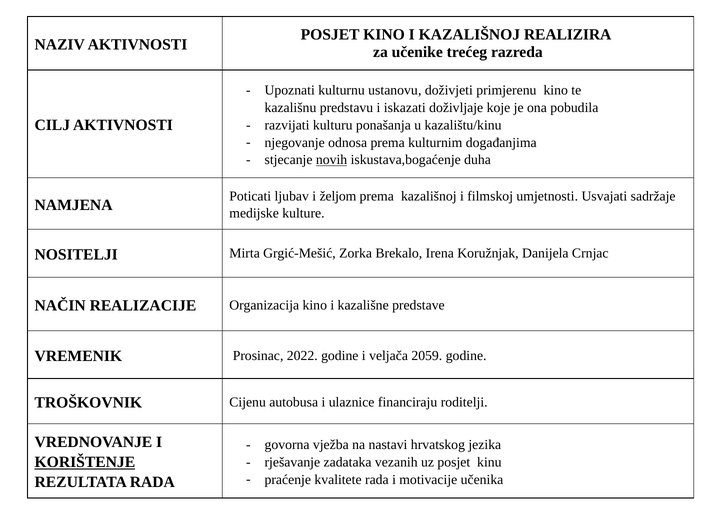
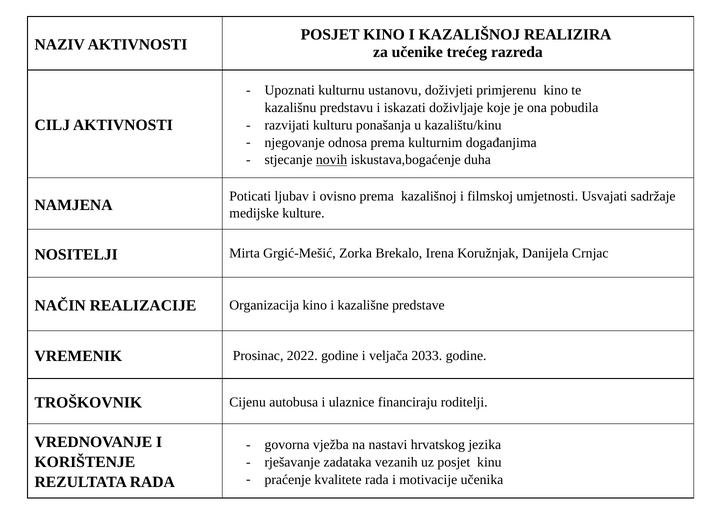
željom: željom -> ovisno
2059: 2059 -> 2033
KORIŠTENJE underline: present -> none
